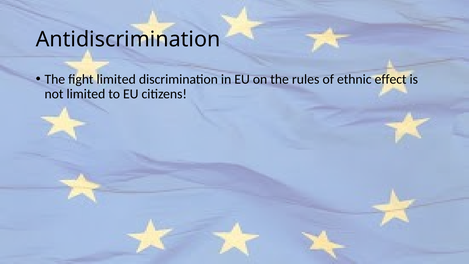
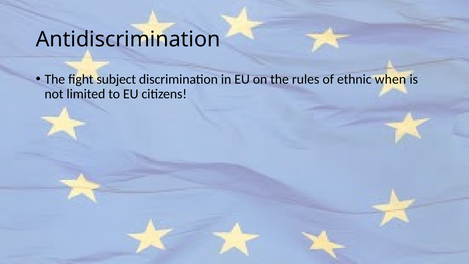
fight limited: limited -> subject
effect: effect -> when
